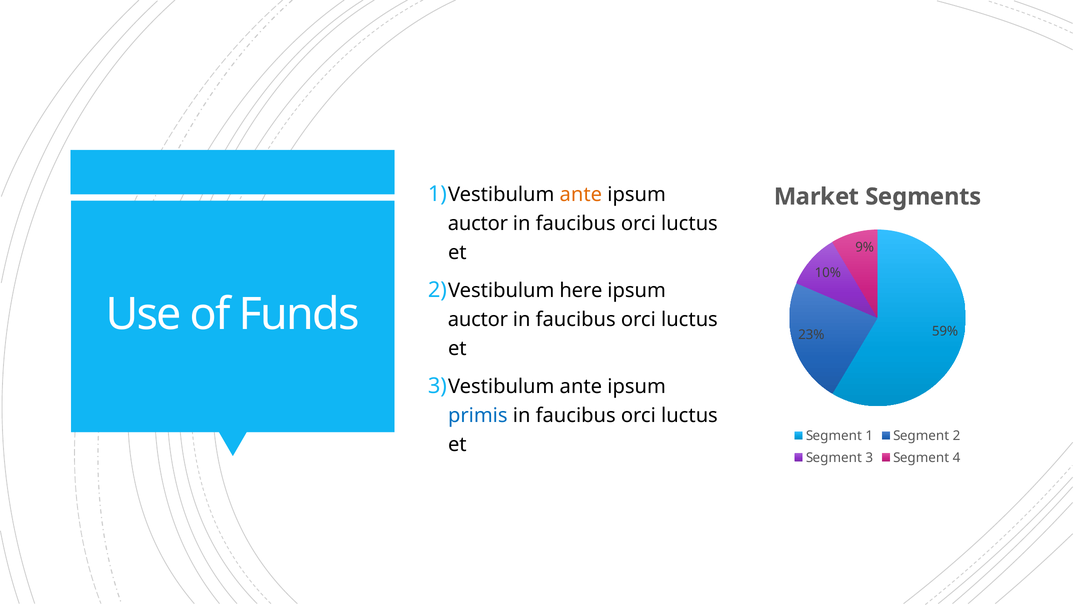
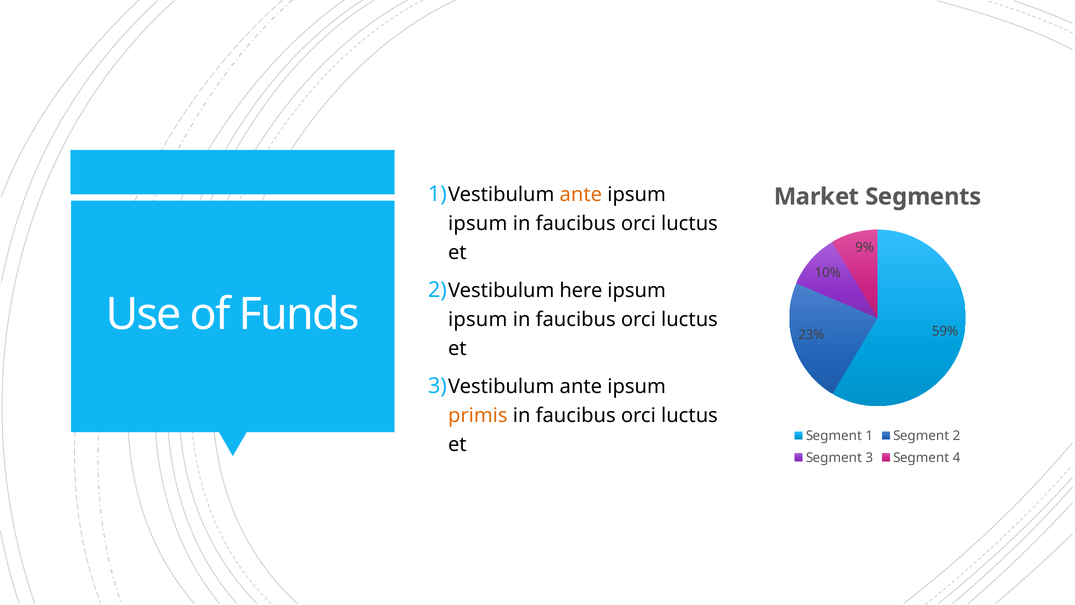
auctor at (478, 223): auctor -> ipsum
auctor at (478, 319): auctor -> ipsum
primis colour: blue -> orange
